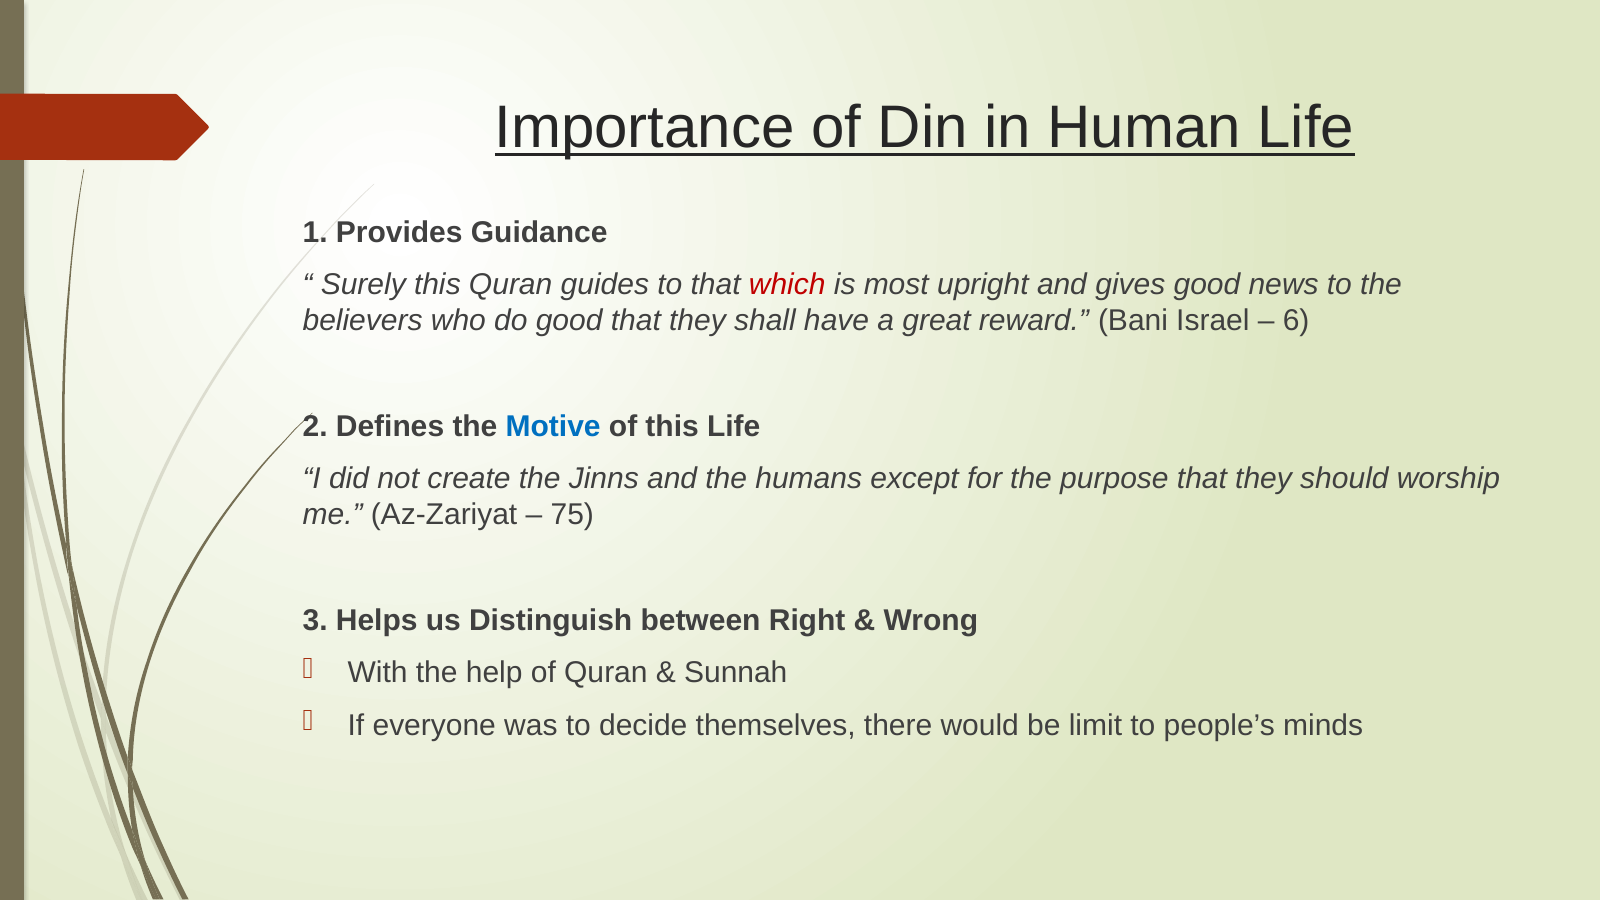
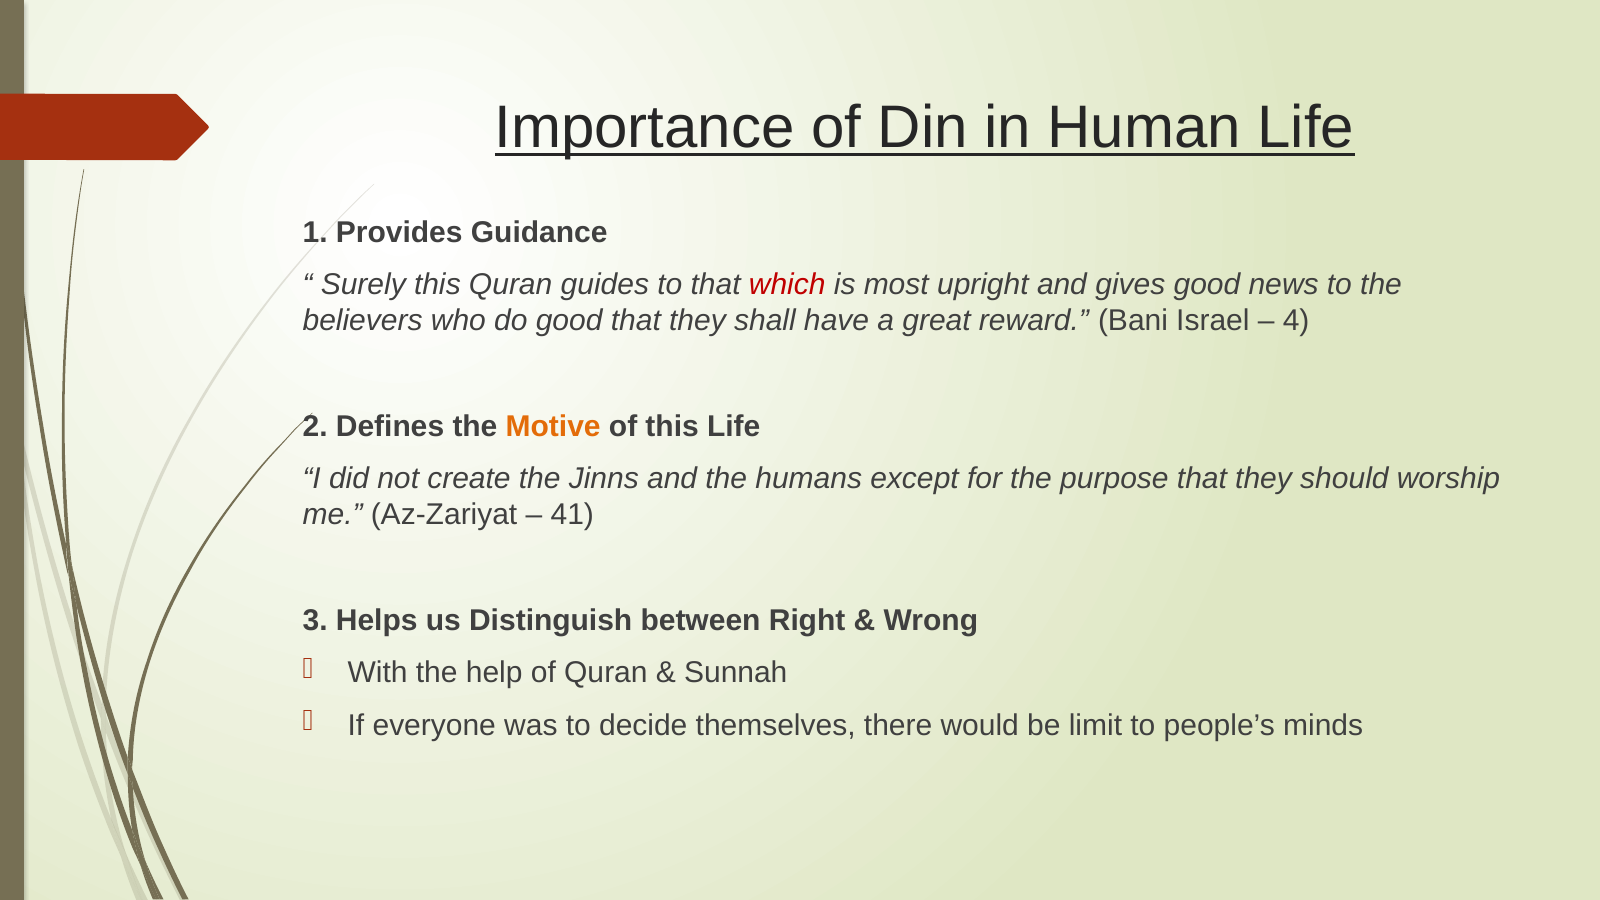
6: 6 -> 4
Motive colour: blue -> orange
75: 75 -> 41
